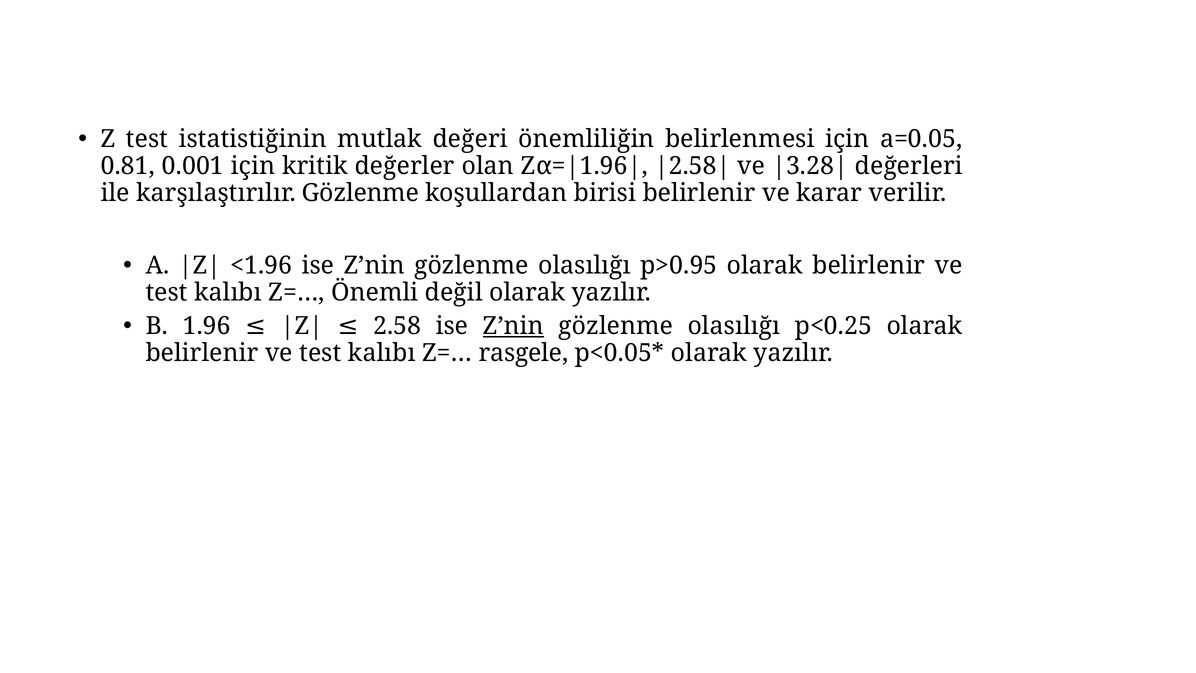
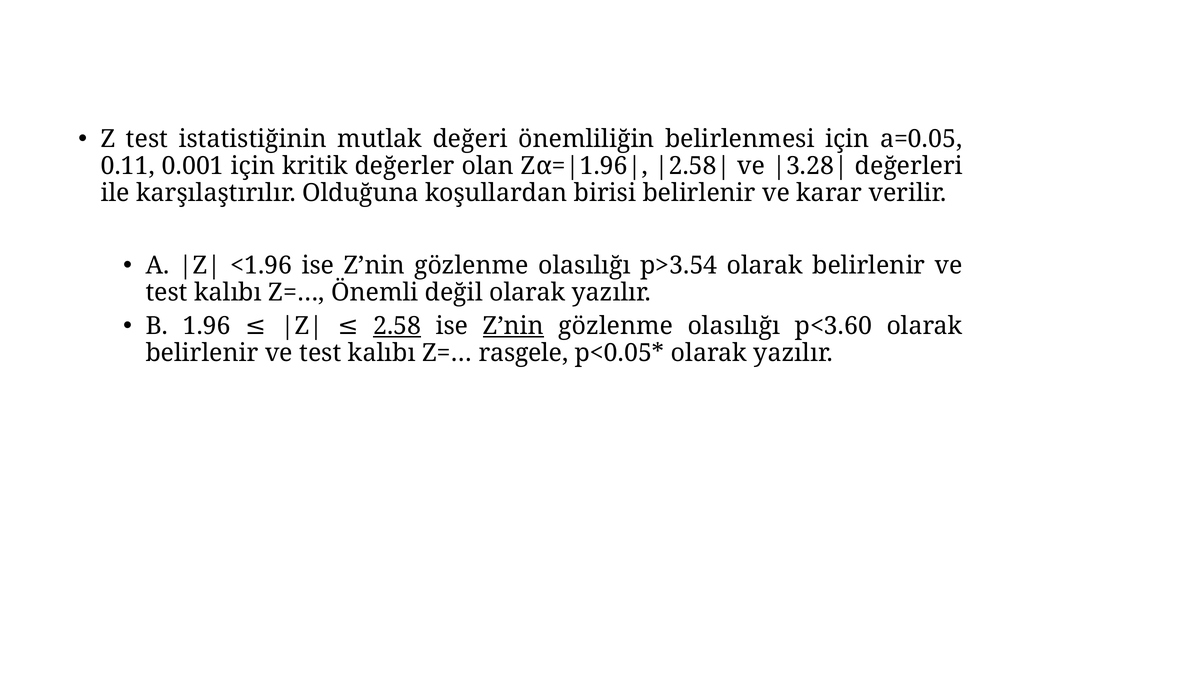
0.81: 0.81 -> 0.11
karşılaştırılır Gözlenme: Gözlenme -> Olduğuna
p>0.95: p>0.95 -> p>3.54
2.58 underline: none -> present
p<0.25: p<0.25 -> p<3.60
